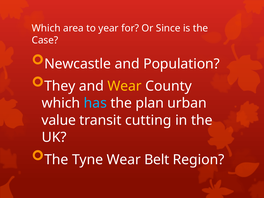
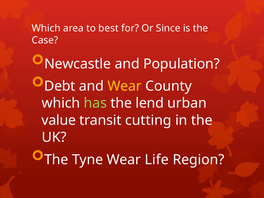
year: year -> best
They: They -> Debt
has colour: light blue -> light green
plan: plan -> lend
Belt: Belt -> Life
